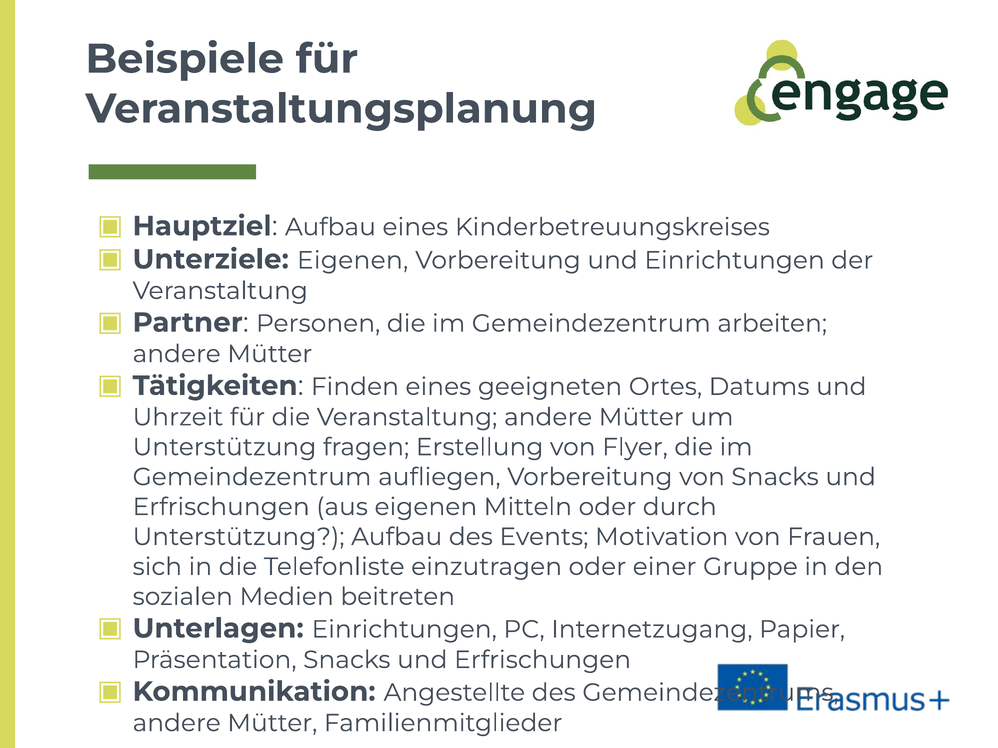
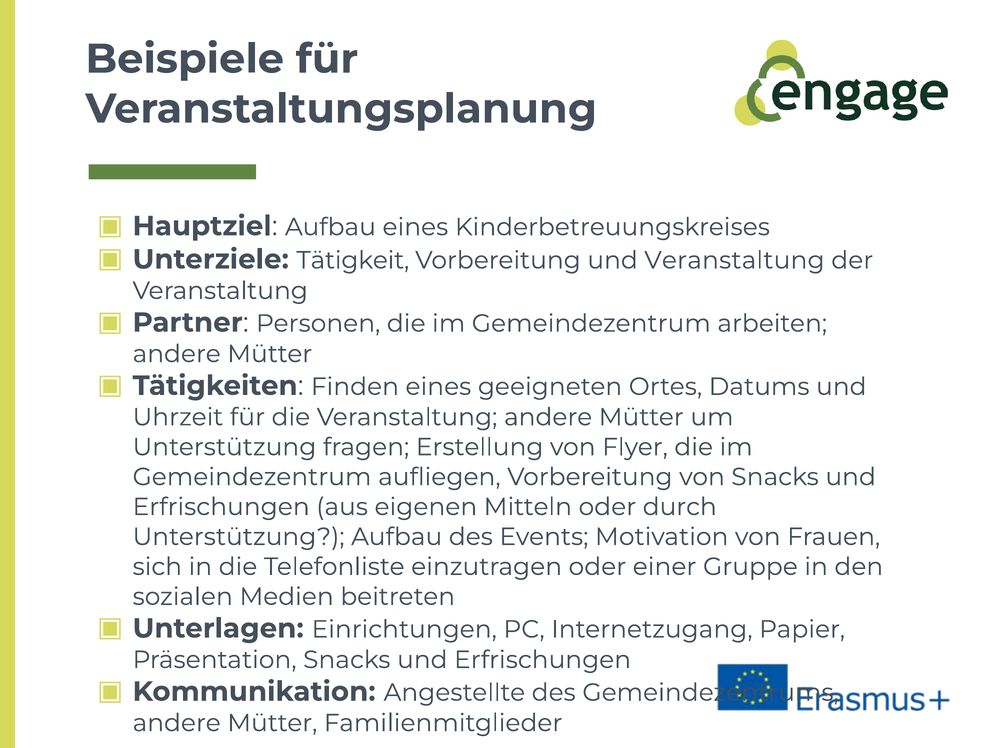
Unterziele Eigenen: Eigenen -> Tätigkeit
und Einrichtungen: Einrichtungen -> Veranstaltung
